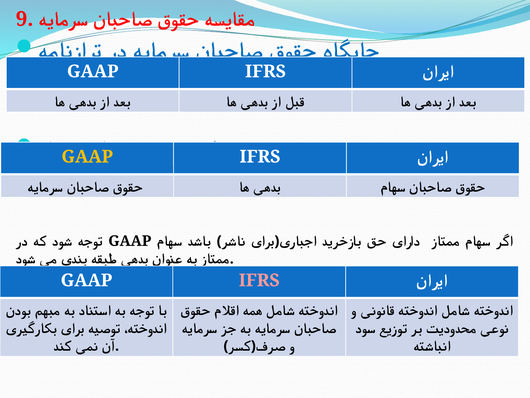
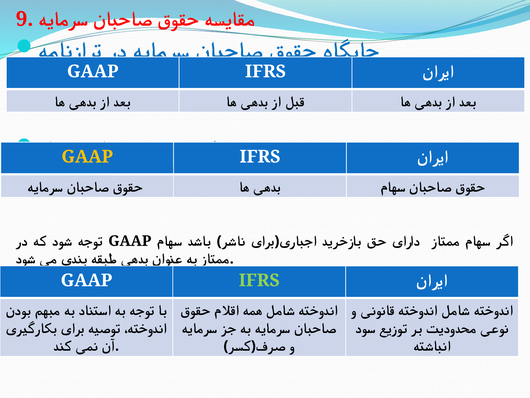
IFRS at (259, 280) colour: pink -> light green
